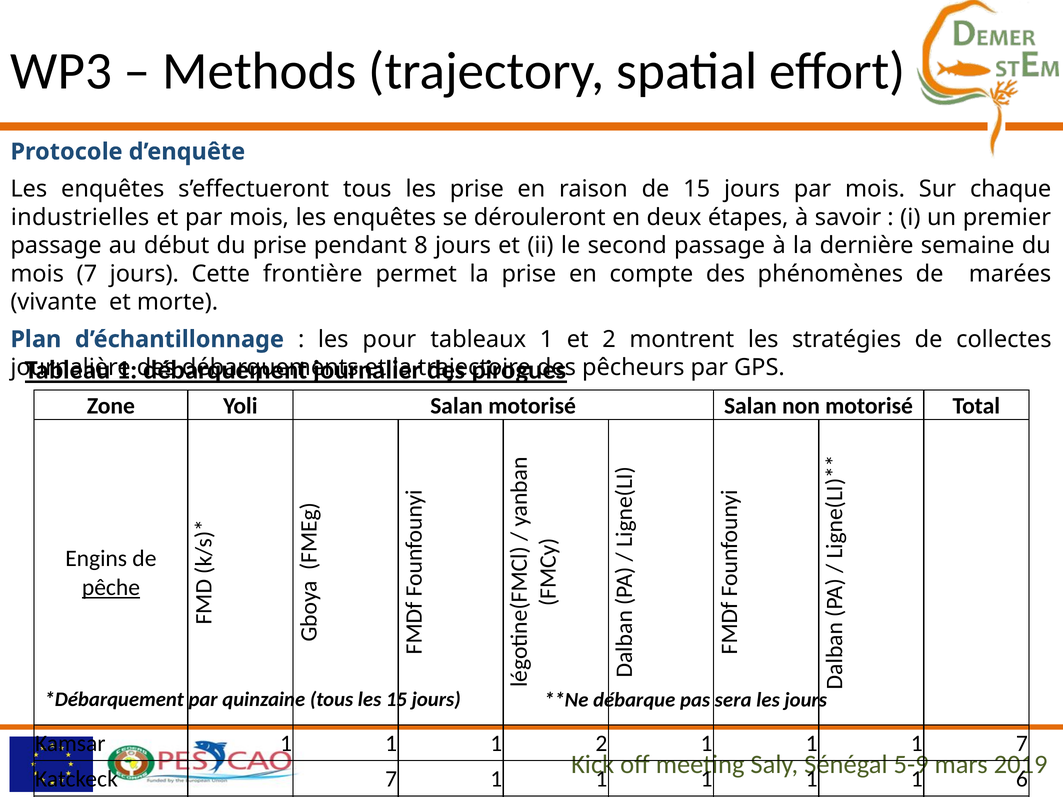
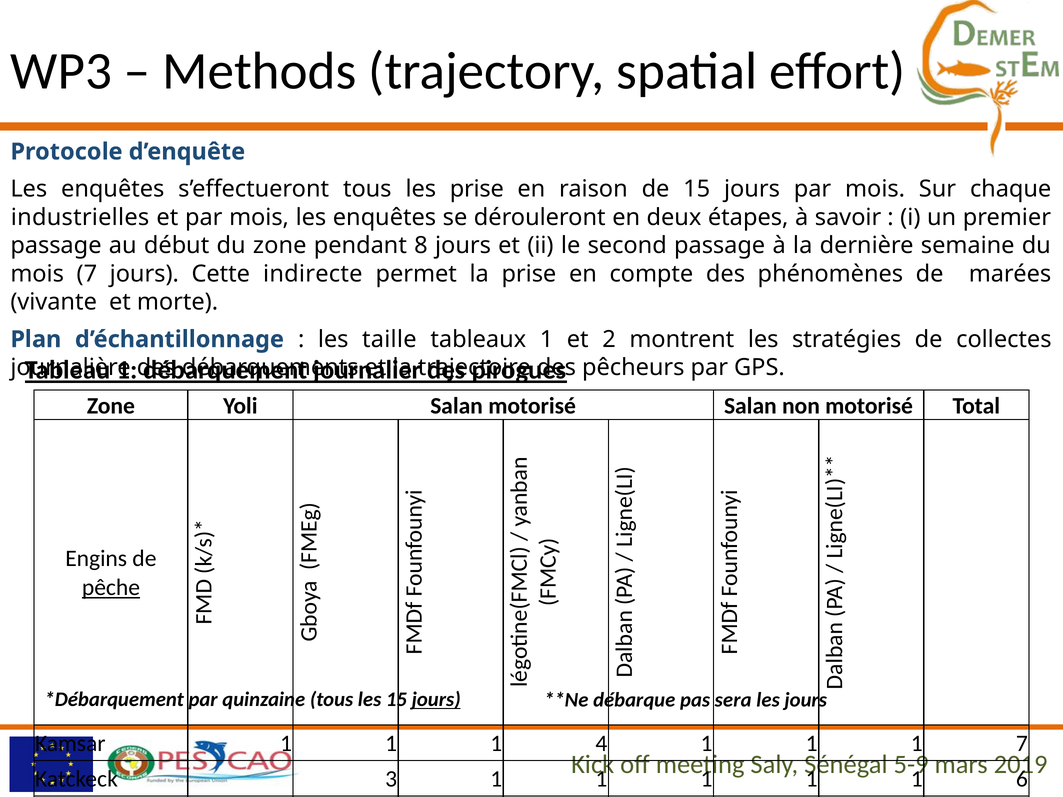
du prise: prise -> zone
frontière: frontière -> indirecte
pour: pour -> taille
jours at (436, 700) underline: none -> present
1 1 2: 2 -> 4
Katckeck 7: 7 -> 3
